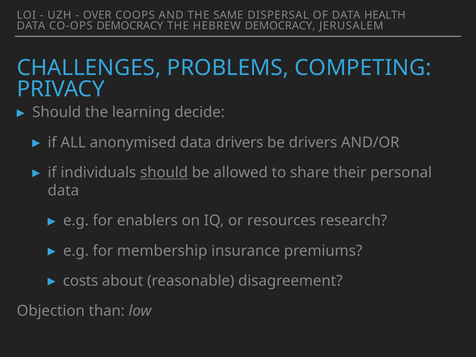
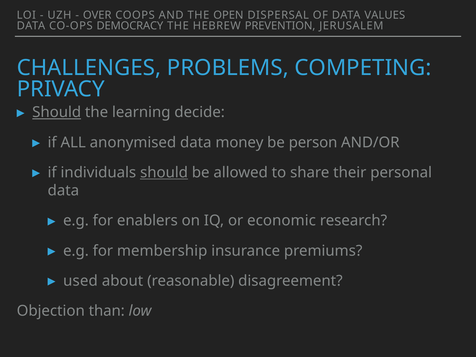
SAME: SAME -> OPEN
HEALTH: HEALTH -> VALUES
HEBREW DEMOCRACY: DEMOCRACY -> PREVENTION
Should at (57, 112) underline: none -> present
data drivers: drivers -> money
be drivers: drivers -> person
resources: resources -> economic
costs: costs -> used
